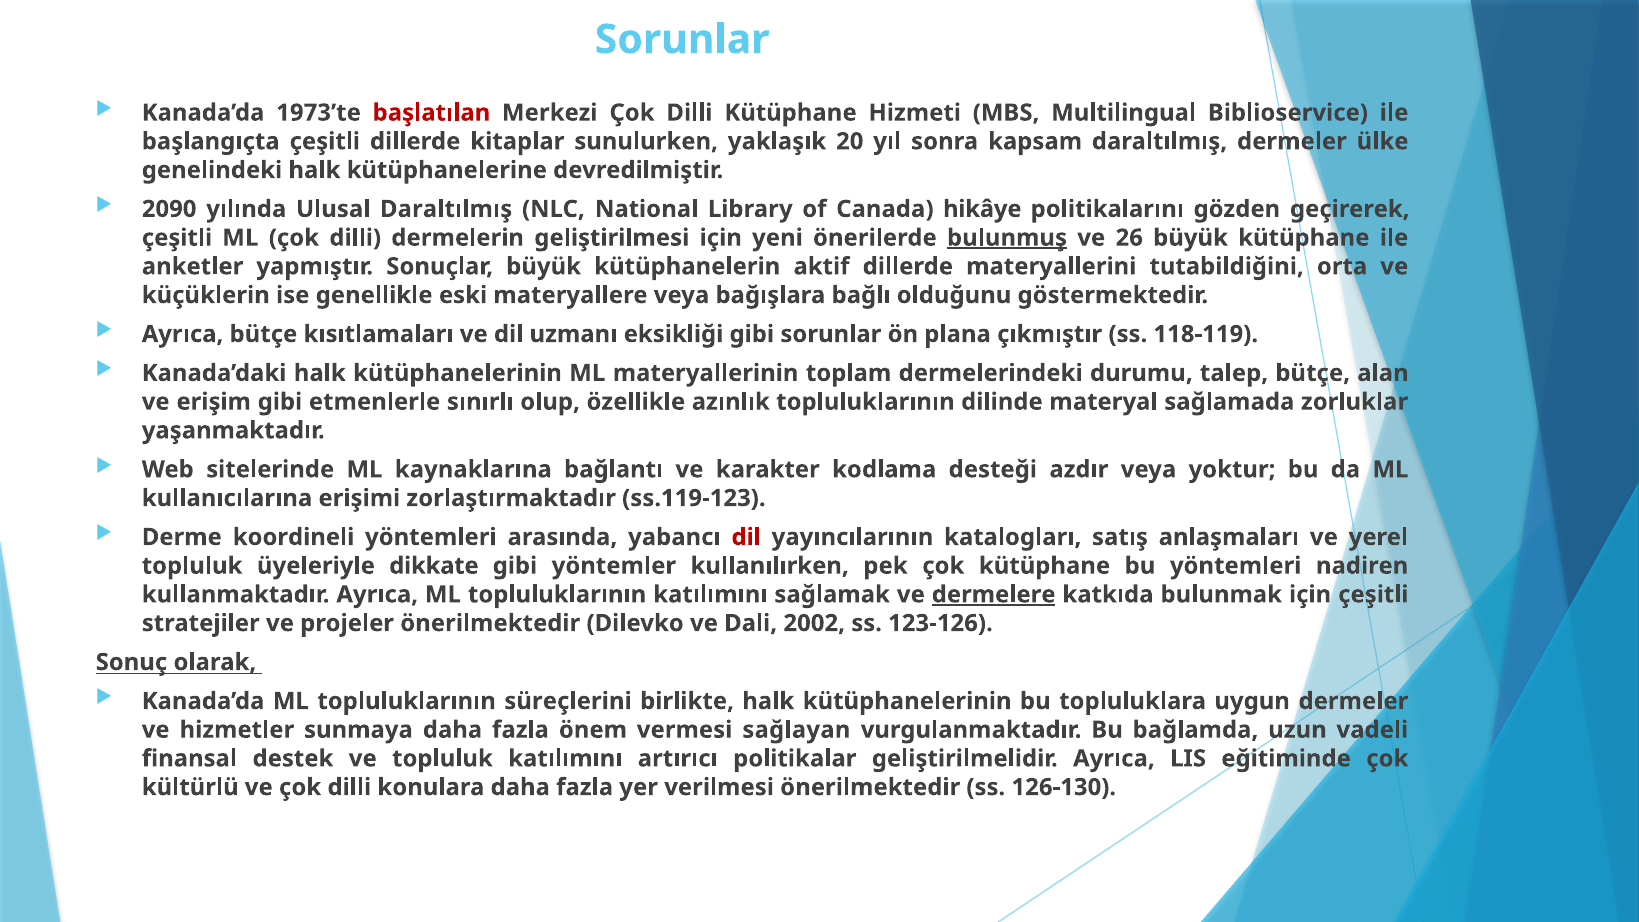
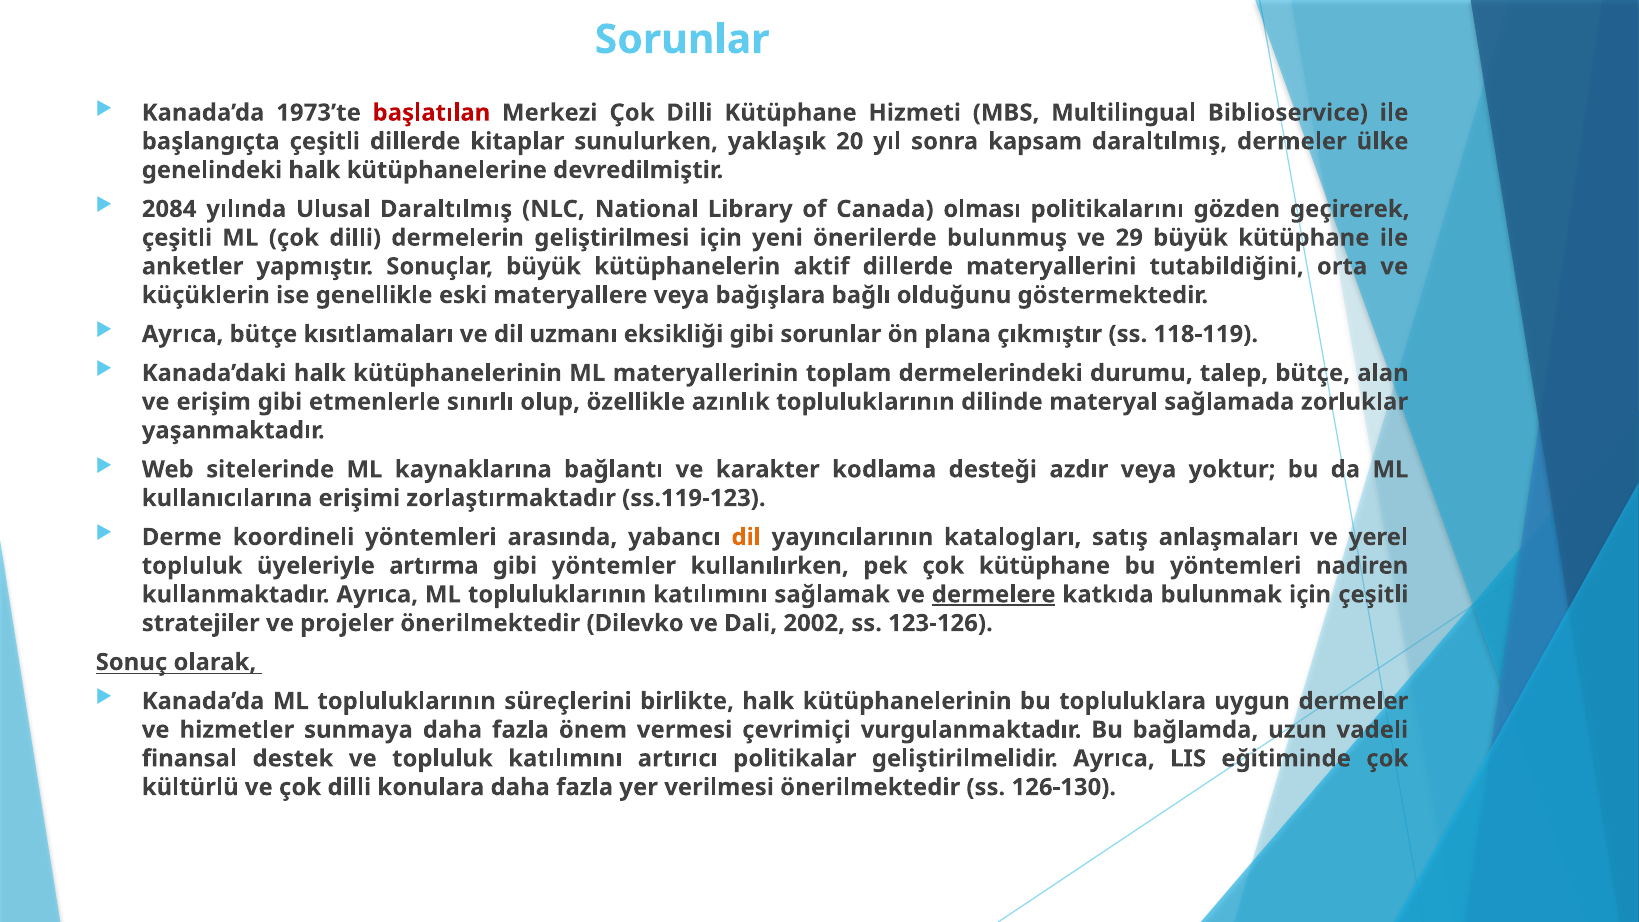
2090: 2090 -> 2084
hikâye: hikâye -> olması
bulunmuş underline: present -> none
26: 26 -> 29
dil at (746, 537) colour: red -> orange
dikkate: dikkate -> artırma
sağlayan: sağlayan -> çevrimiçi
